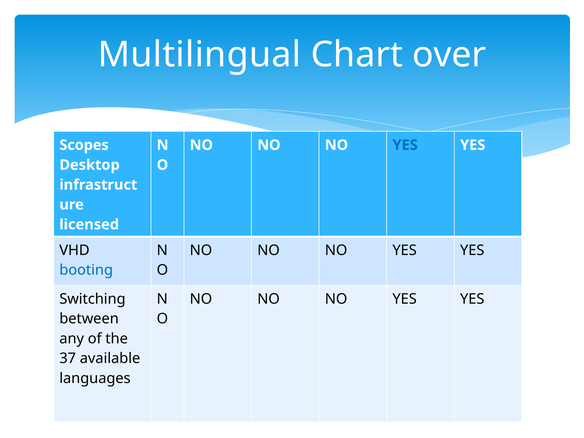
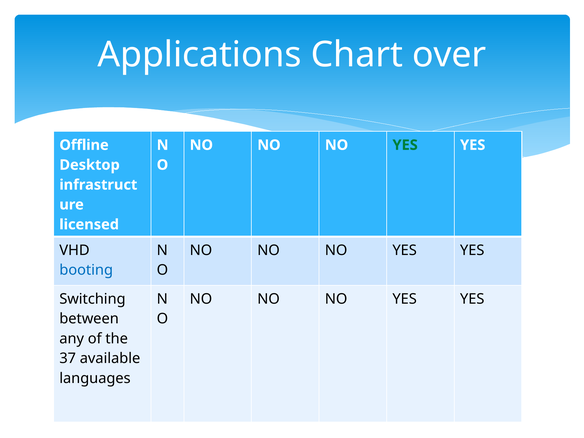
Multilingual: Multilingual -> Applications
Scopes: Scopes -> Offline
YES at (405, 145) colour: blue -> green
